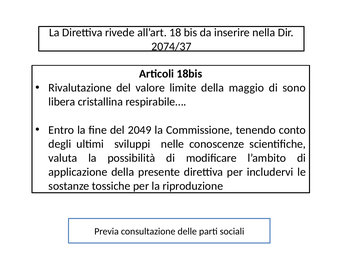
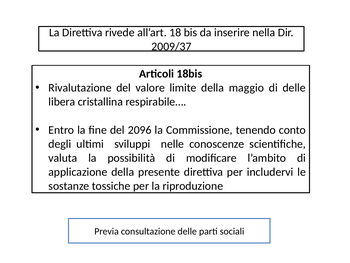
2074/37: 2074/37 -> 2009/37
di sono: sono -> delle
2049: 2049 -> 2096
